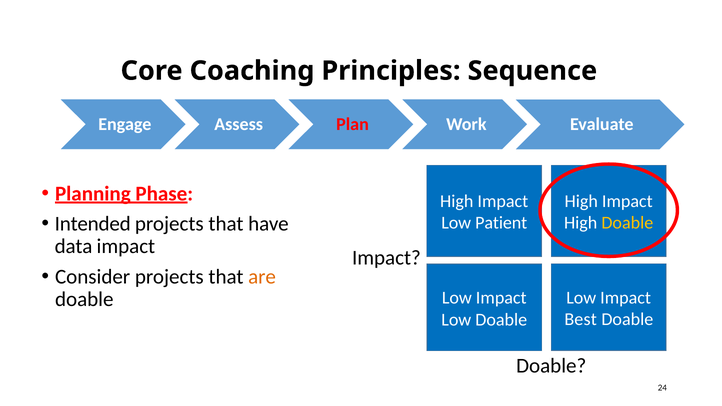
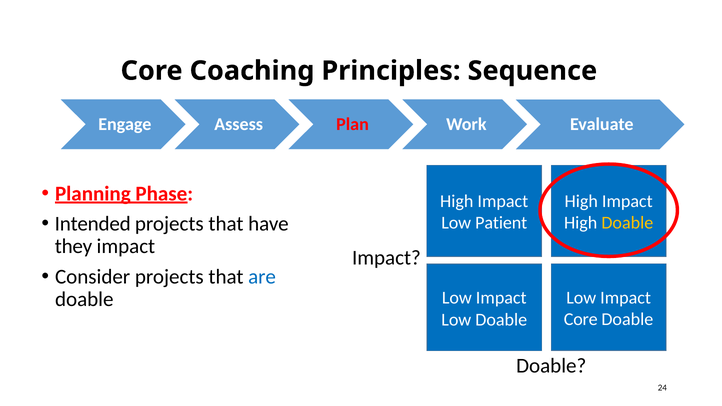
data: data -> they
are colour: orange -> blue
Best at (581, 319): Best -> Core
